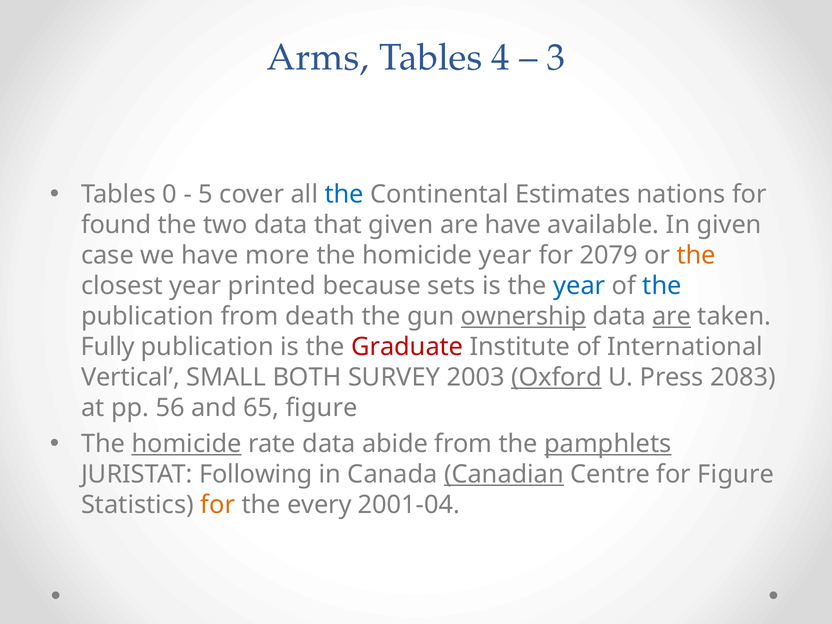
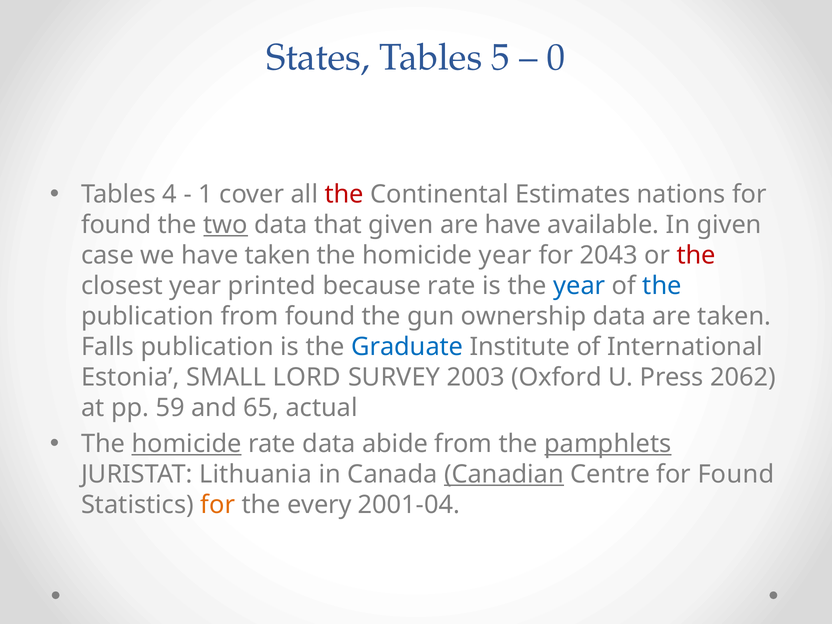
Arms: Arms -> States
4: 4 -> 5
3: 3 -> 0
0: 0 -> 4
5: 5 -> 1
the at (344, 195) colour: blue -> red
two underline: none -> present
have more: more -> taken
2079: 2079 -> 2043
the at (696, 256) colour: orange -> red
because sets: sets -> rate
from death: death -> found
ownership underline: present -> none
are at (672, 317) underline: present -> none
Fully: Fully -> Falls
Graduate colour: red -> blue
Vertical: Vertical -> Estonia
BOTH: BOTH -> LORD
Oxford underline: present -> none
2083: 2083 -> 2062
56: 56 -> 59
65 figure: figure -> actual
Following: Following -> Lithuania
Centre for Figure: Figure -> Found
